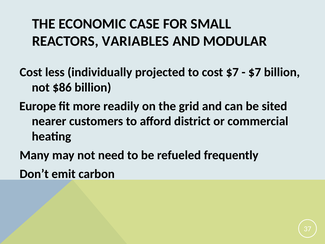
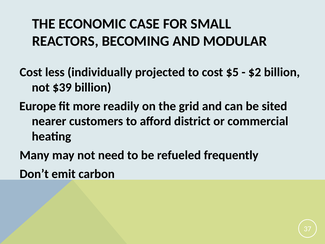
VARIABLES: VARIABLES -> BECOMING
cost $7: $7 -> $5
$7 at (255, 72): $7 -> $2
$86: $86 -> $39
